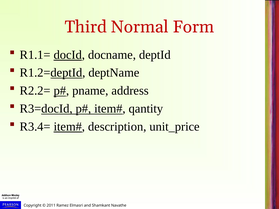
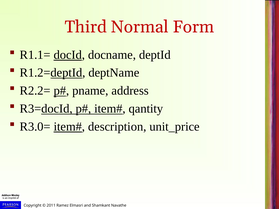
R3.4=: R3.4= -> R3.0=
